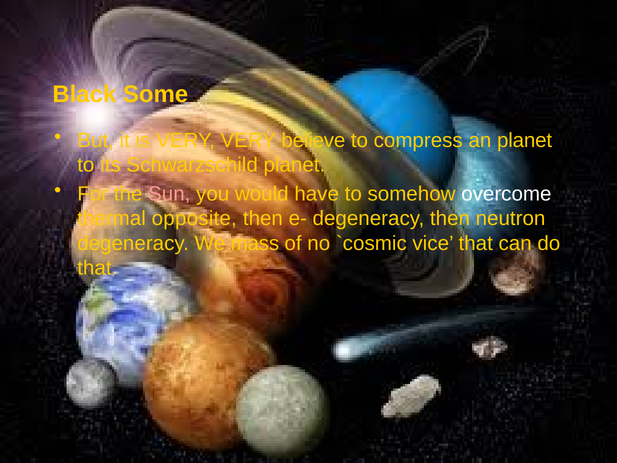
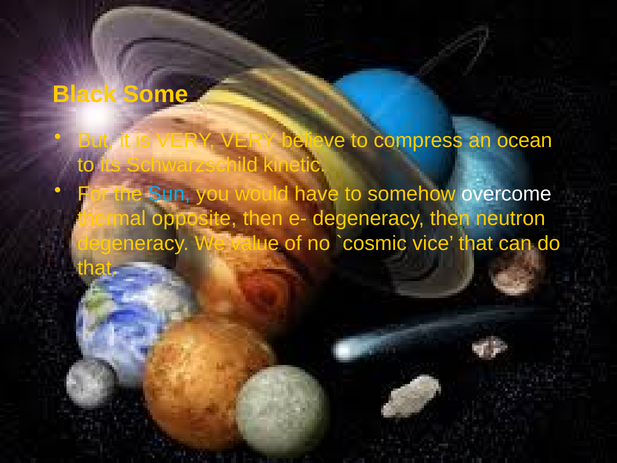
an planet: planet -> ocean
Schwarzschild planet: planet -> kinetic
Sun colour: pink -> light blue
mass: mass -> value
